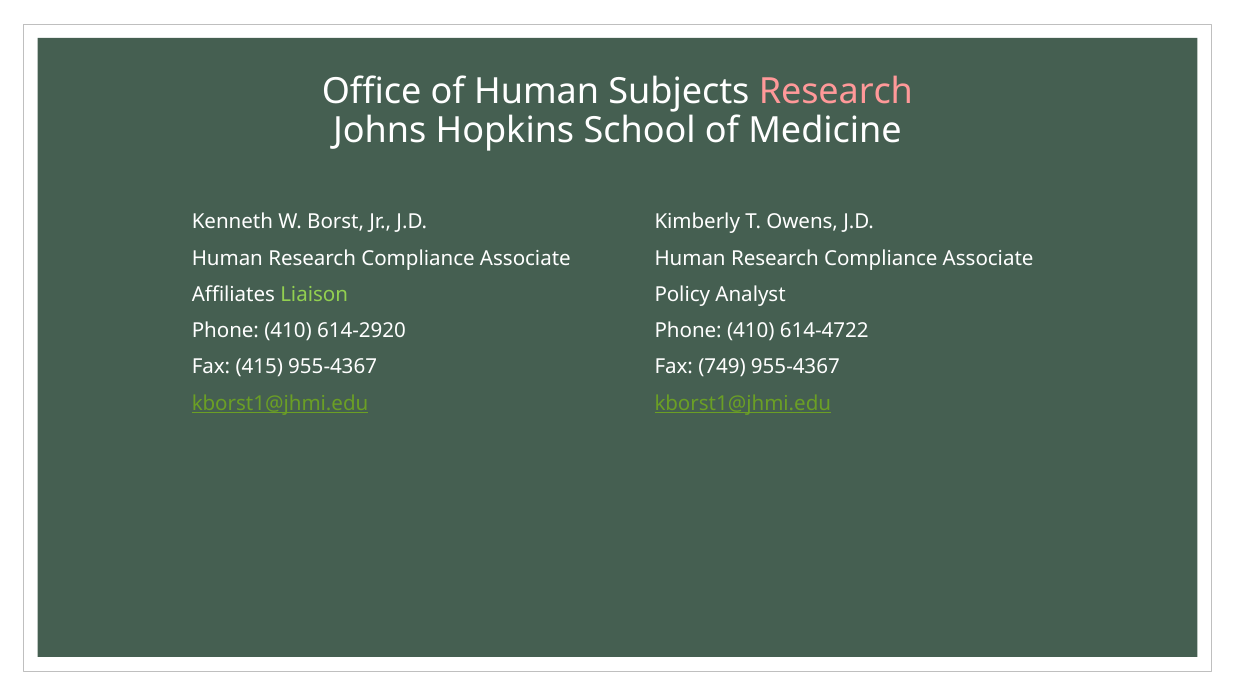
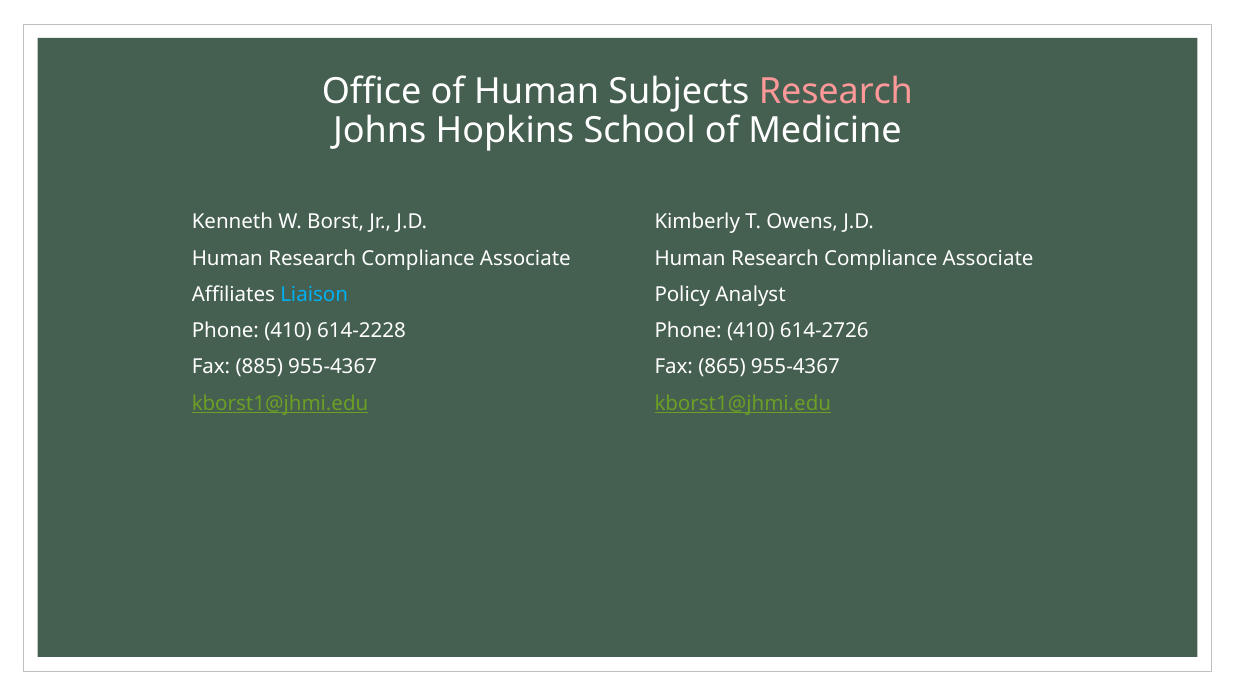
Liaison colour: light green -> light blue
614-2920: 614-2920 -> 614-2228
614-4722: 614-4722 -> 614-2726
415: 415 -> 885
749: 749 -> 865
